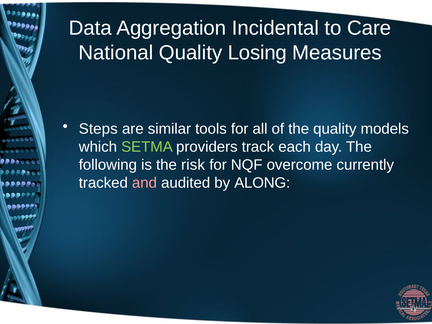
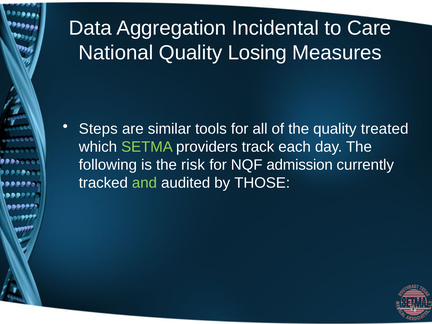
models: models -> treated
overcome: overcome -> admission
and colour: pink -> light green
ALONG: ALONG -> THOSE
